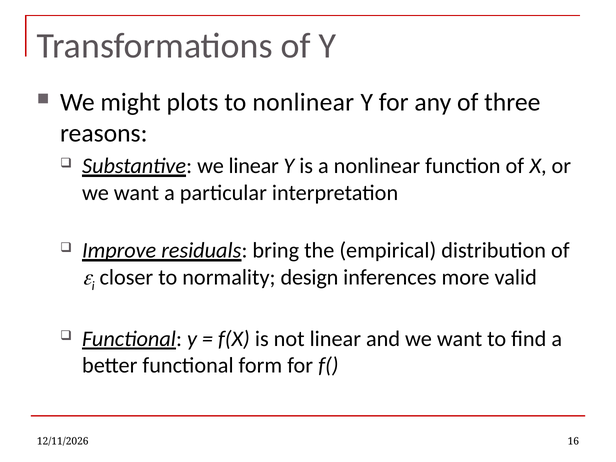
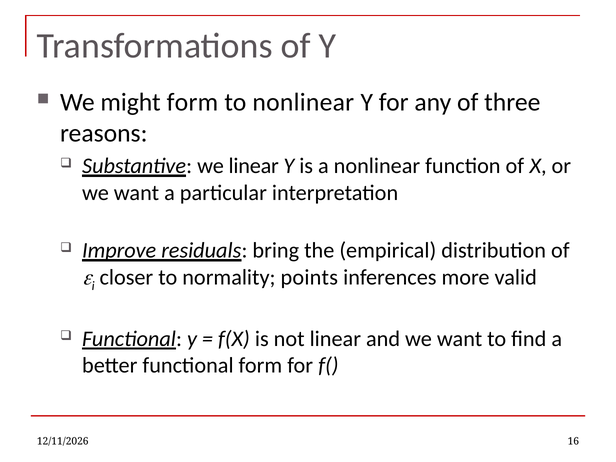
might plots: plots -> form
design: design -> points
